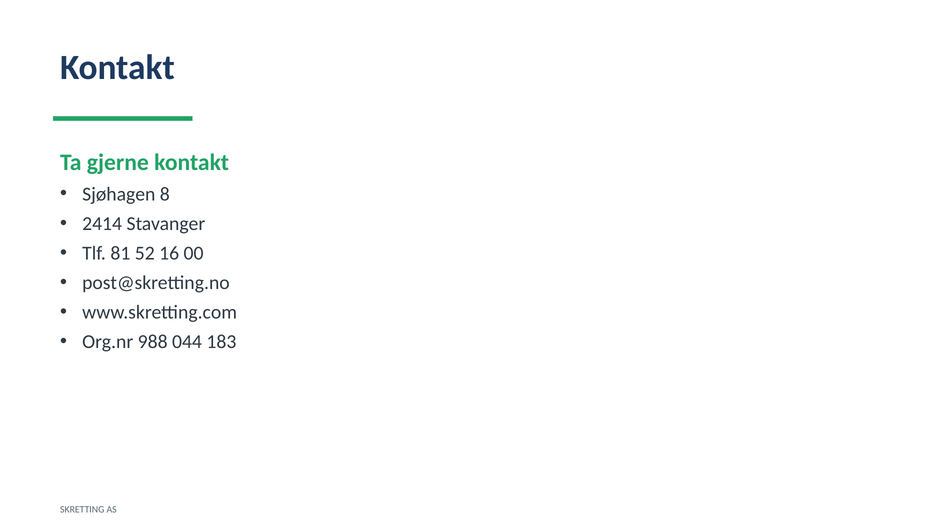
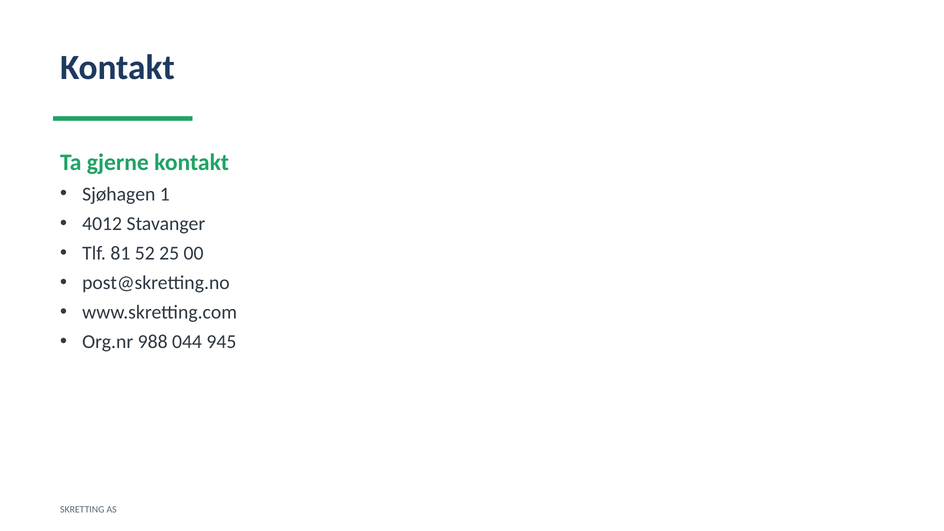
8: 8 -> 1
2414: 2414 -> 4012
16: 16 -> 25
183: 183 -> 945
